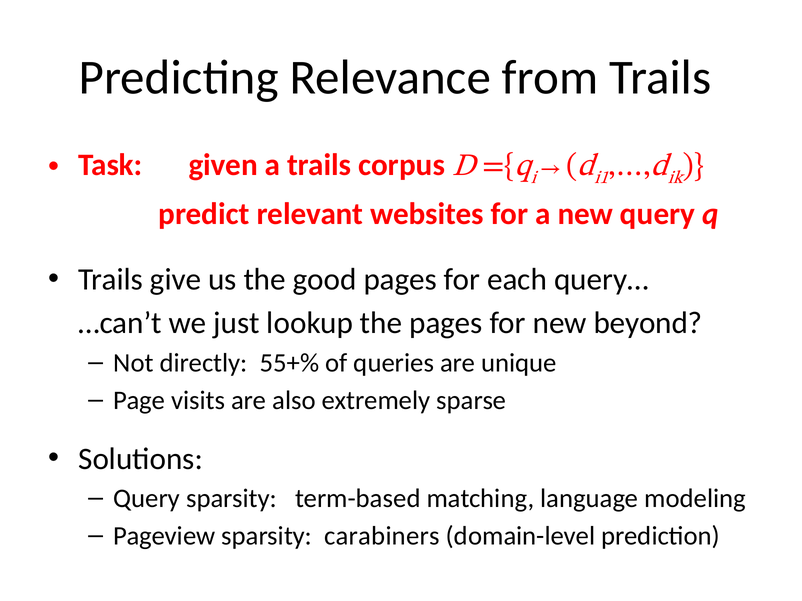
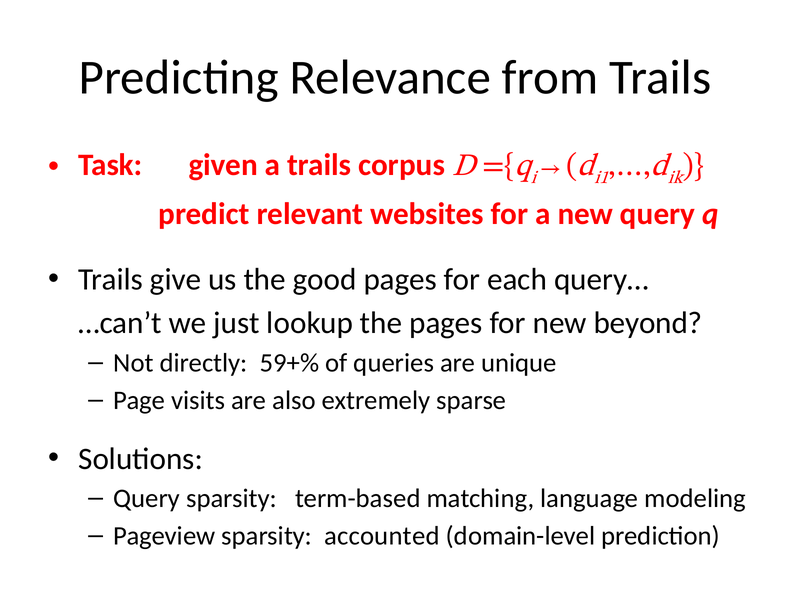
55+%: 55+% -> 59+%
carabiners: carabiners -> accounted
